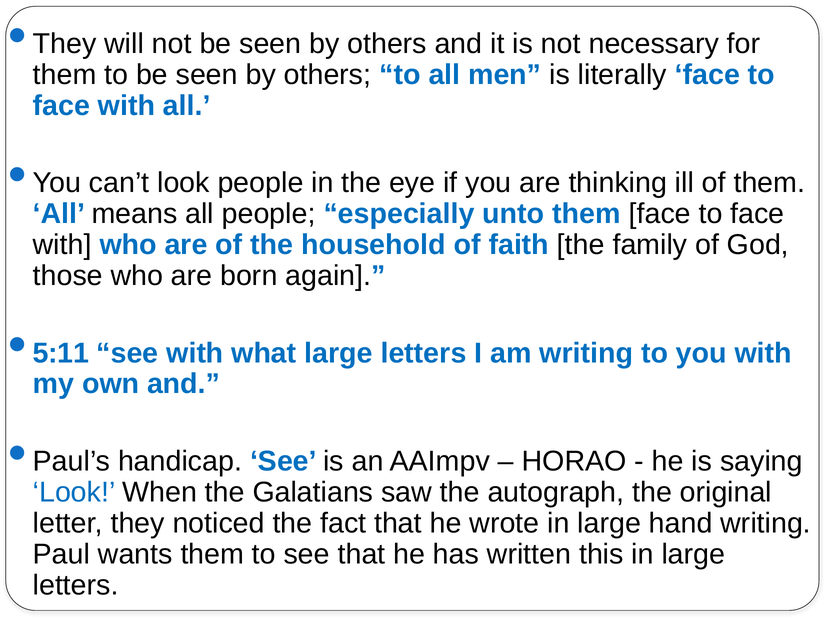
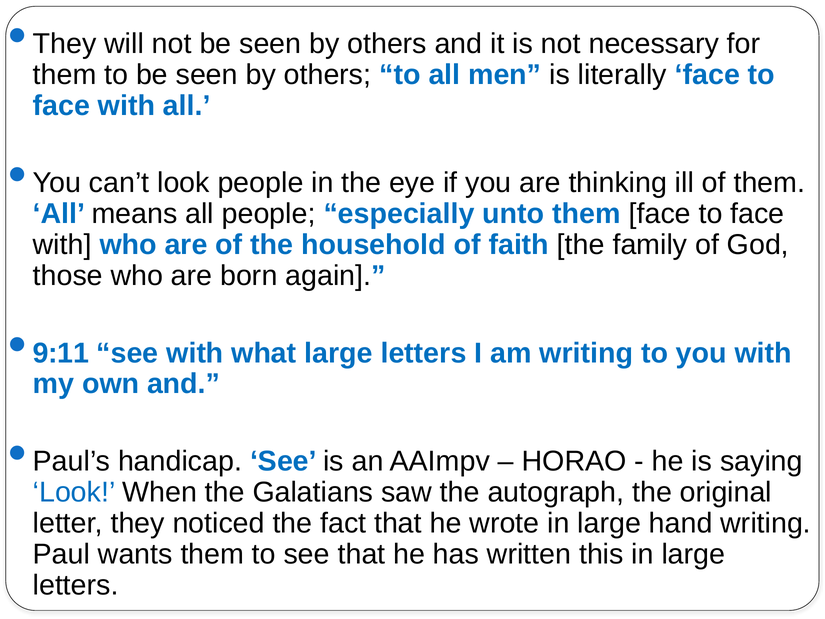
5:11: 5:11 -> 9:11
